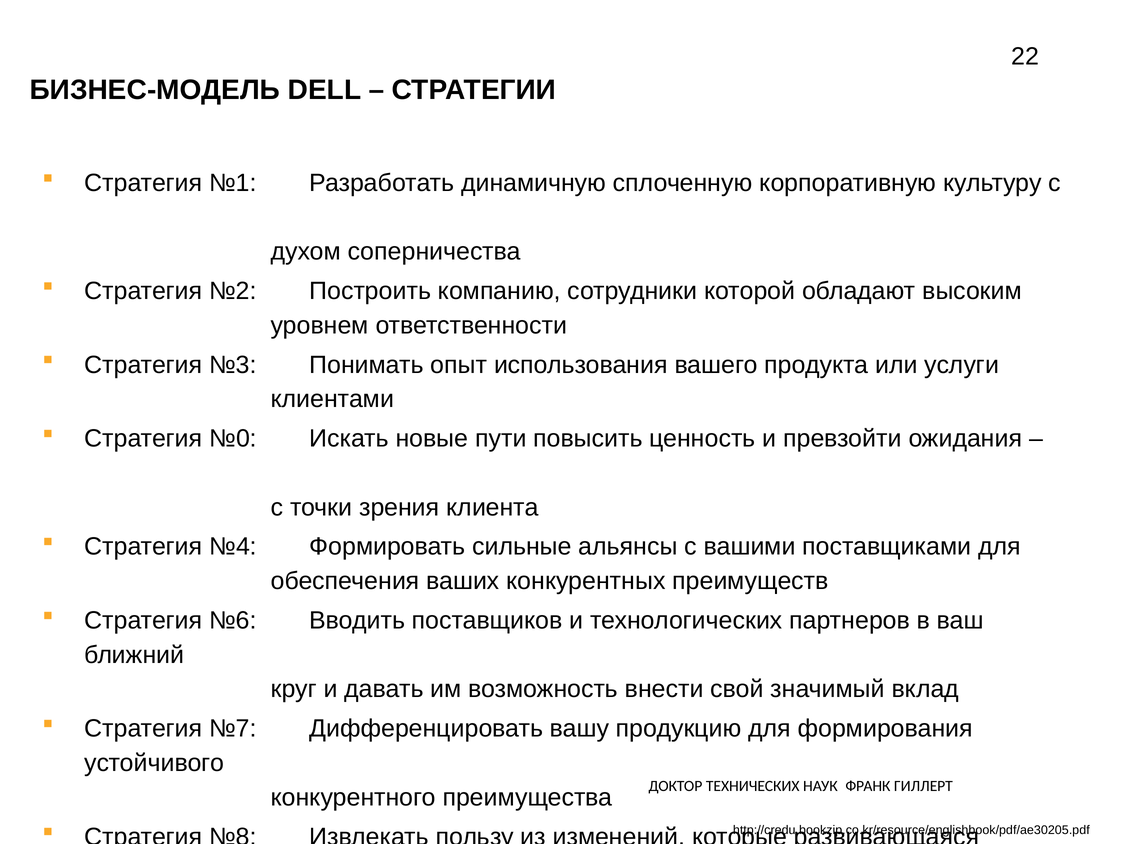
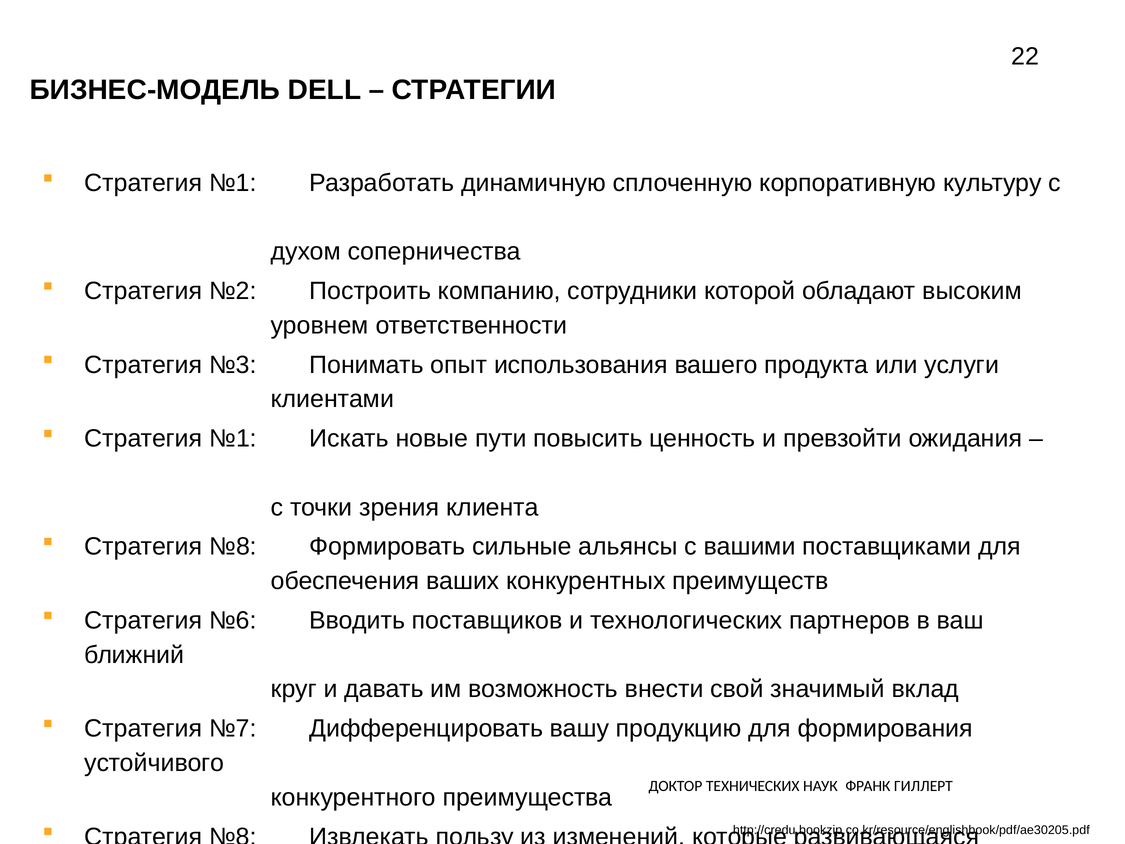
№0 at (233, 438): №0 -> №1
№4 at (233, 547): №4 -> №8
